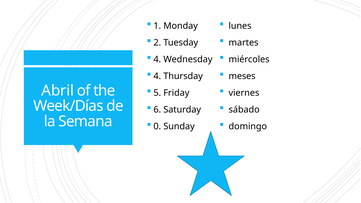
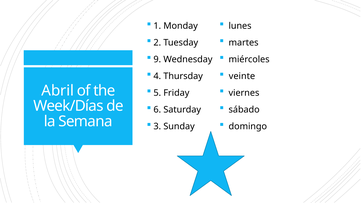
4 at (157, 59): 4 -> 9
meses: meses -> veinte
0: 0 -> 3
